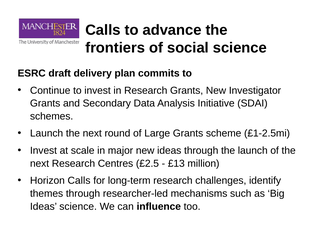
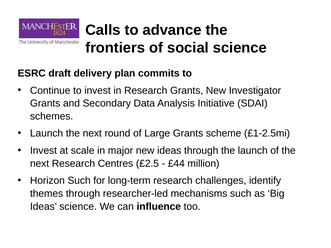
£13: £13 -> £44
Horizon Calls: Calls -> Such
